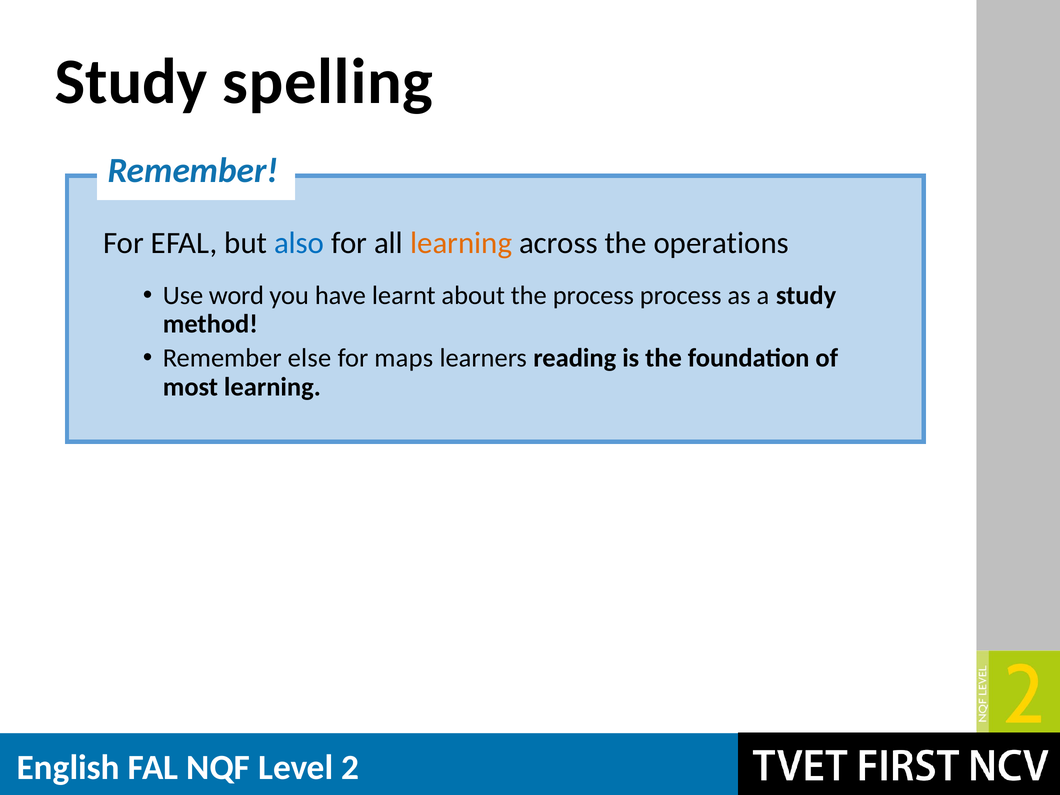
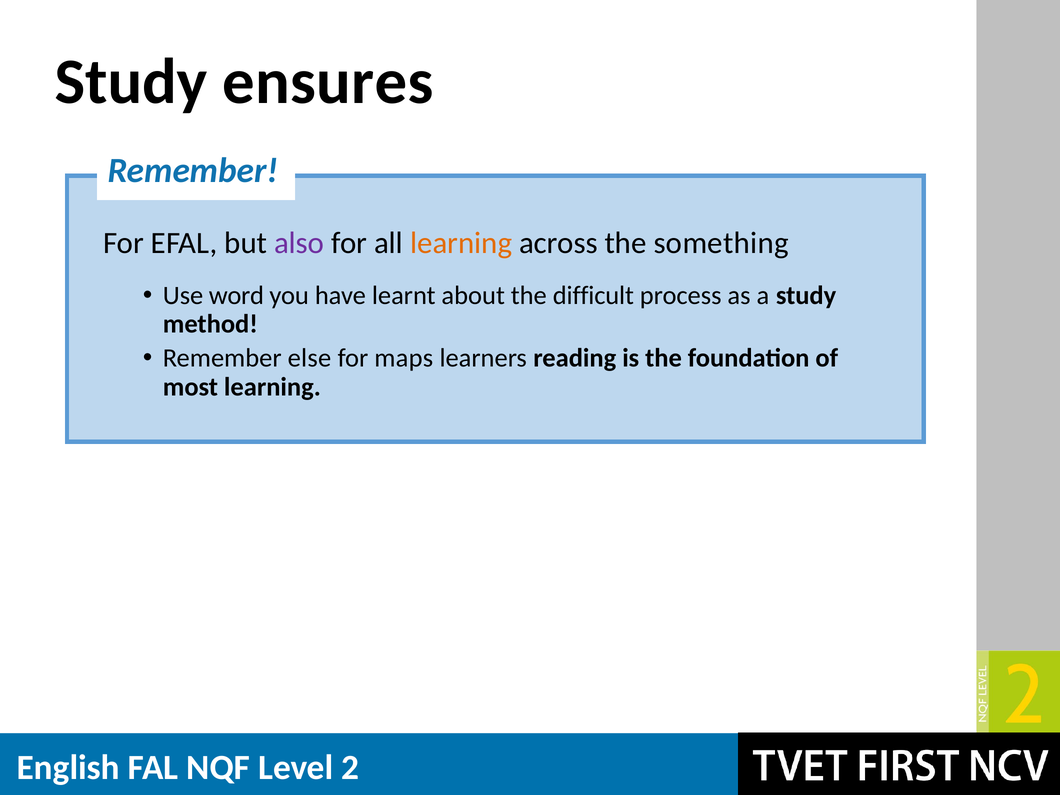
spelling: spelling -> ensures
also colour: blue -> purple
operations: operations -> something
the process: process -> difficult
